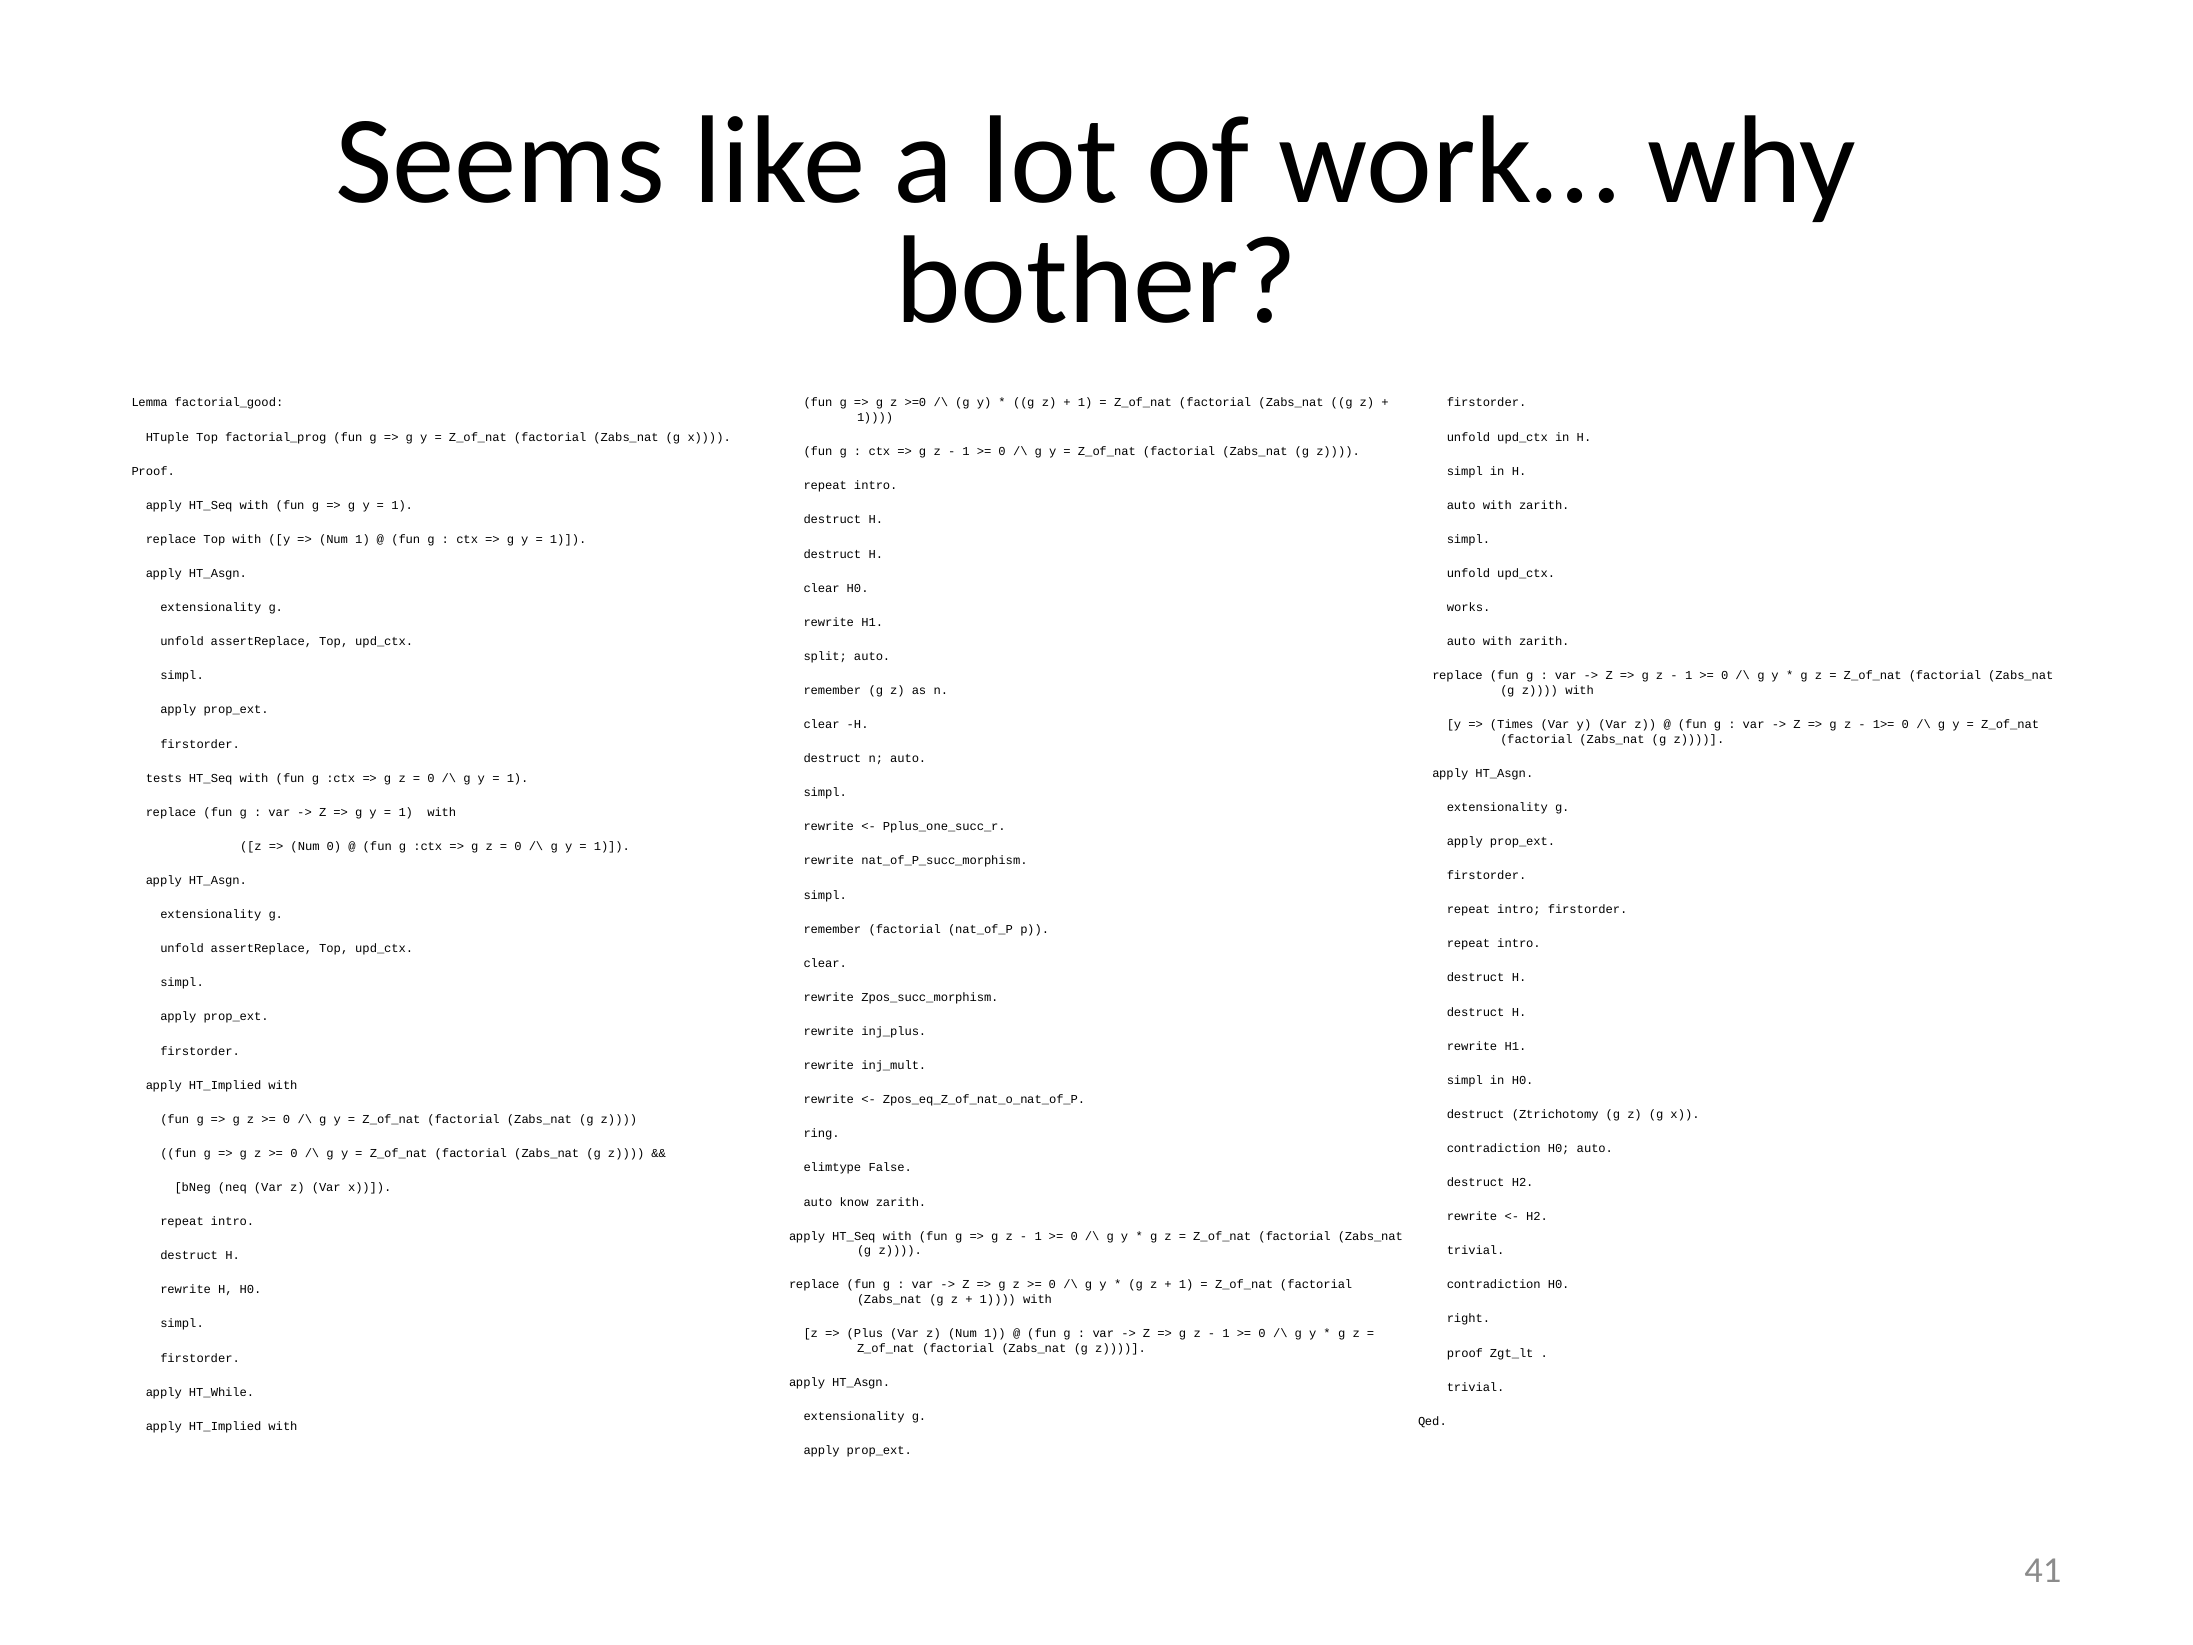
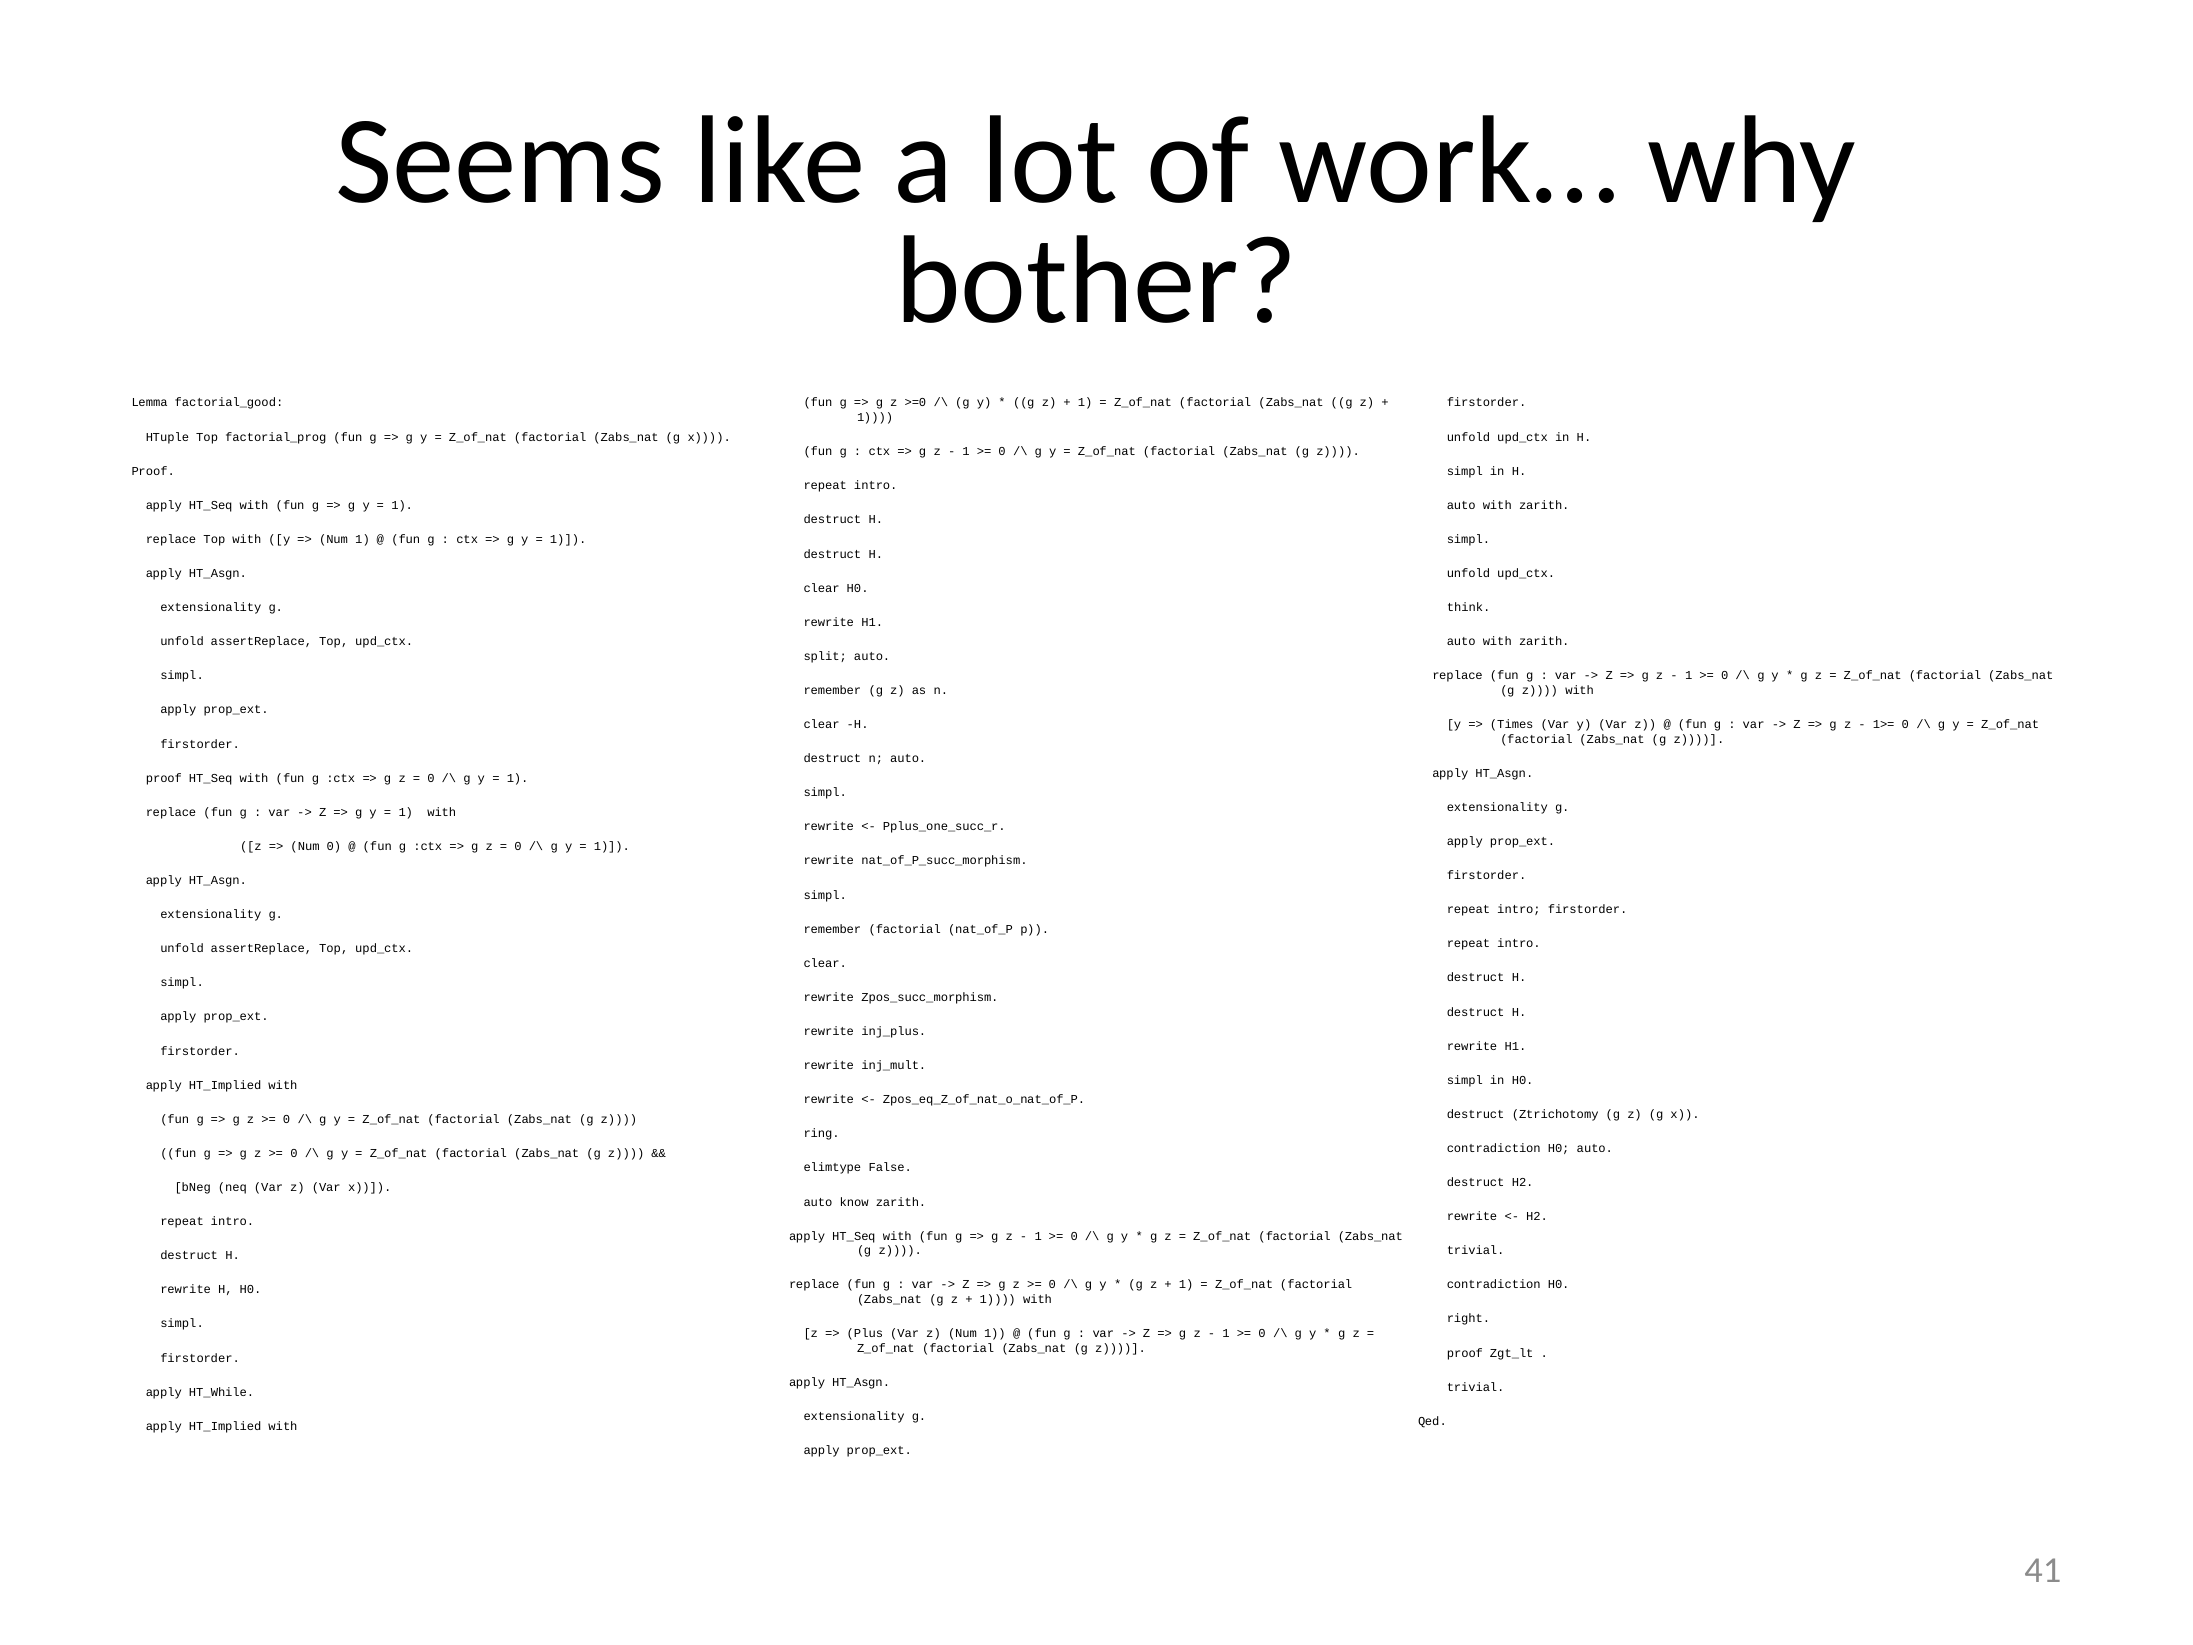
works: works -> think
tests at (164, 778): tests -> proof
